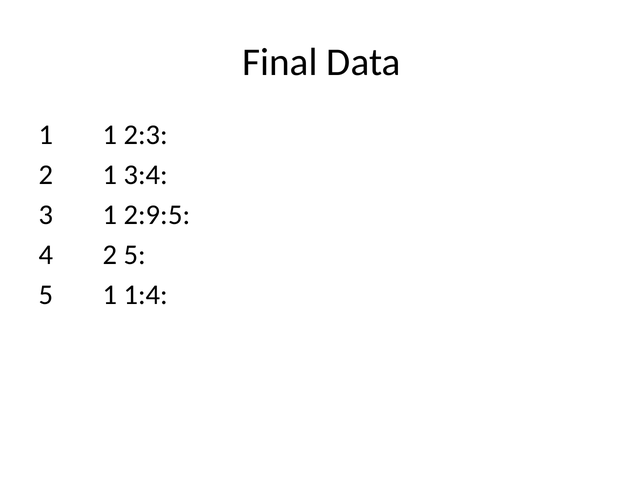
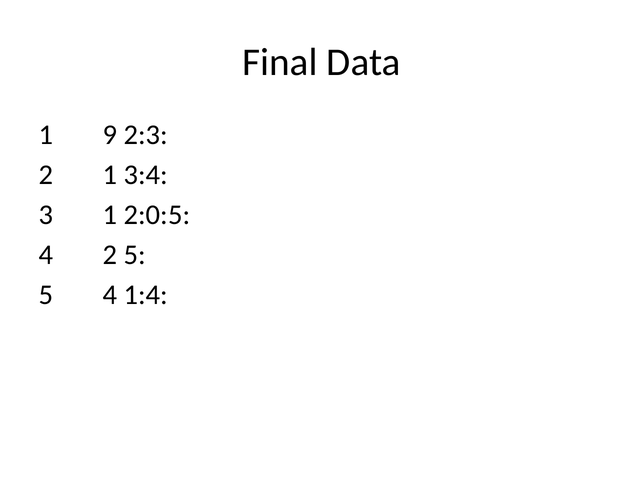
1 1: 1 -> 9
2:9:5: 2:9:5 -> 2:0:5
5 1: 1 -> 4
